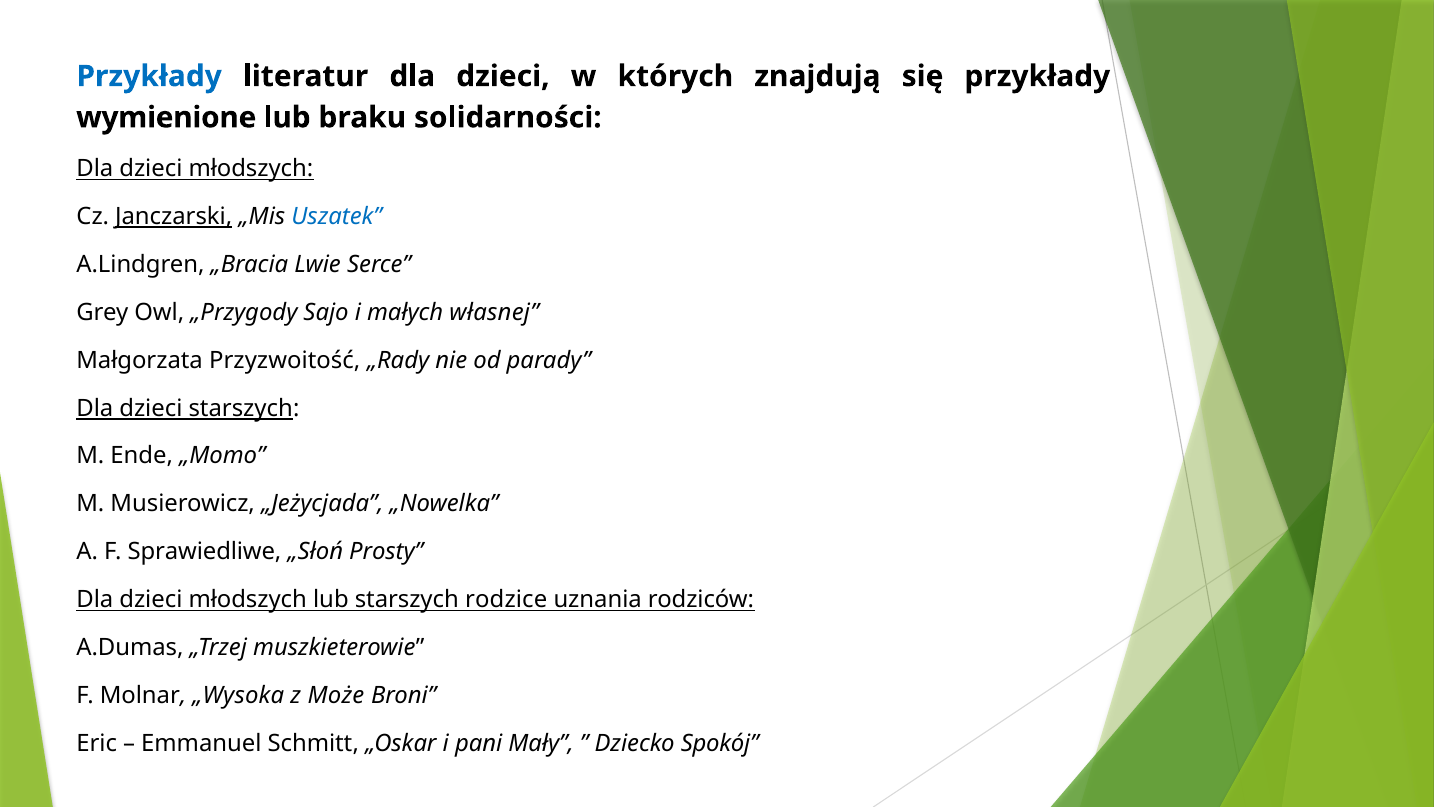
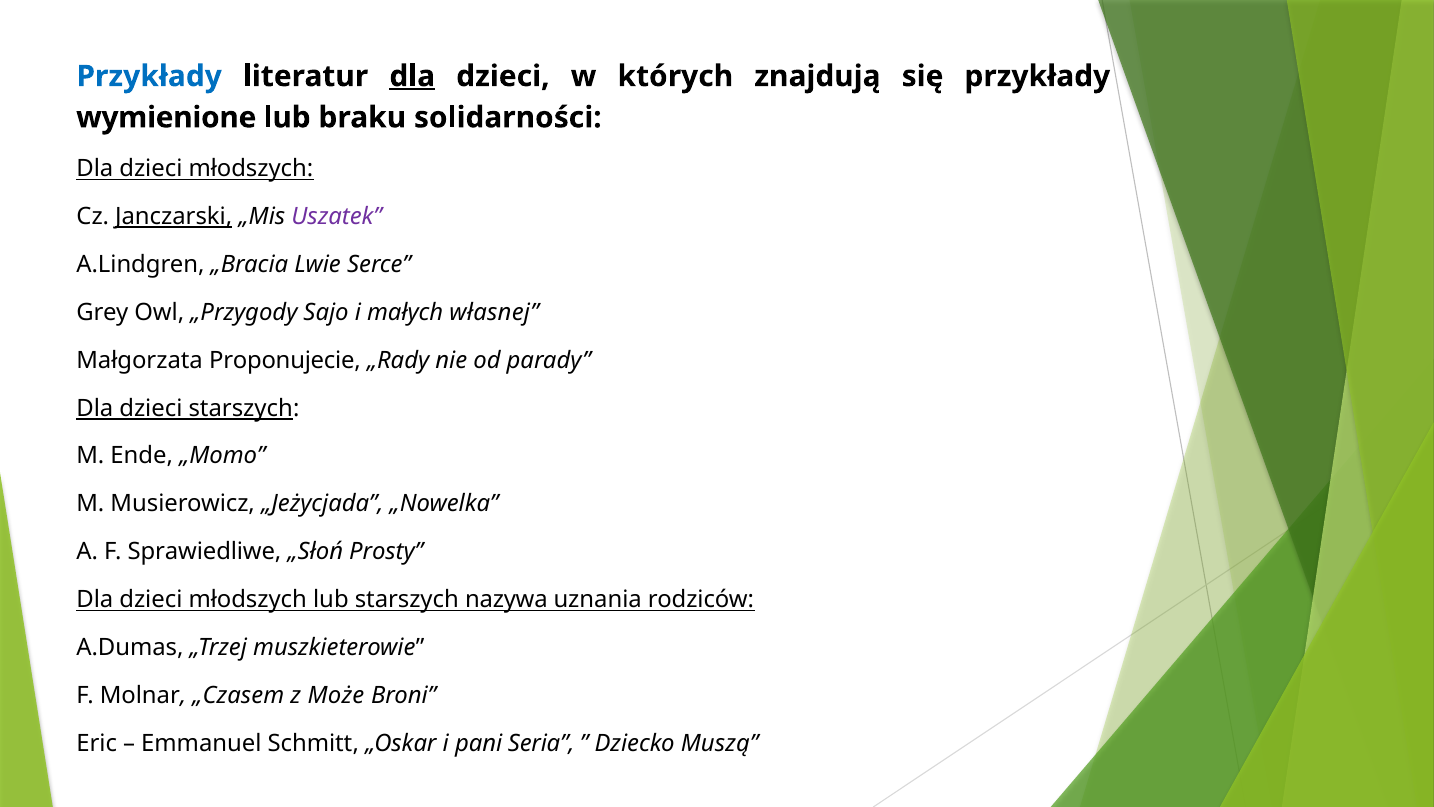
dla at (412, 76) underline: none -> present
Uszatek colour: blue -> purple
Przyzwoitość: Przyzwoitość -> Proponujecie
rodzice: rodzice -> nazywa
„Wysoka: „Wysoka -> „Czasem
Mały: Mały -> Seria
Spokój: Spokój -> Muszą
